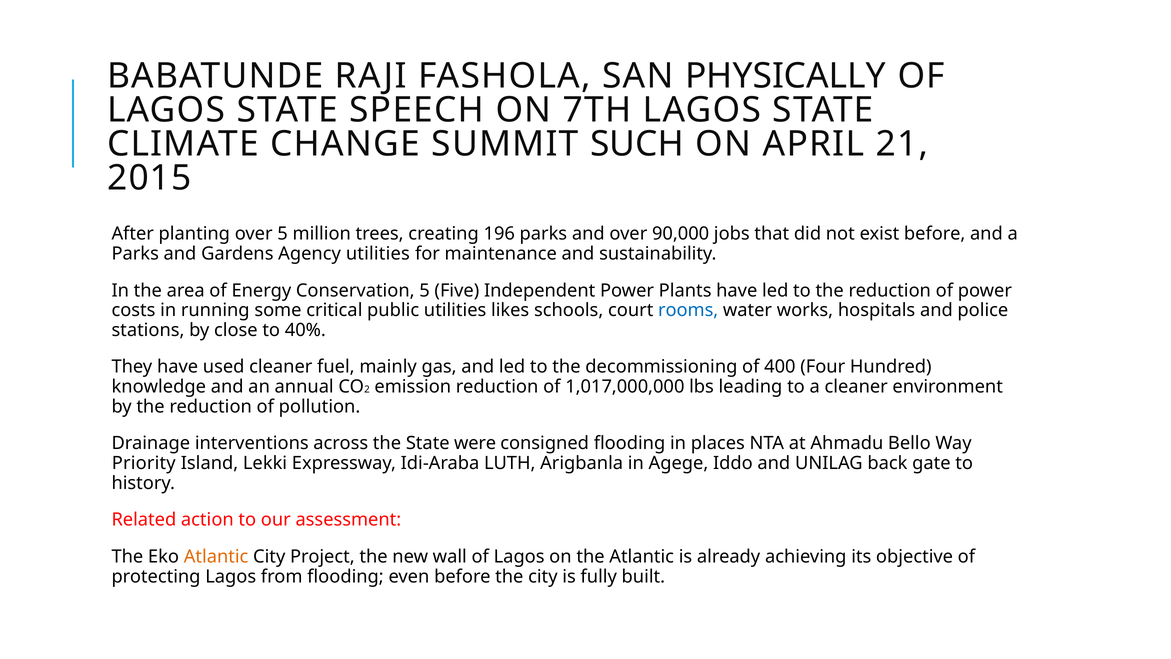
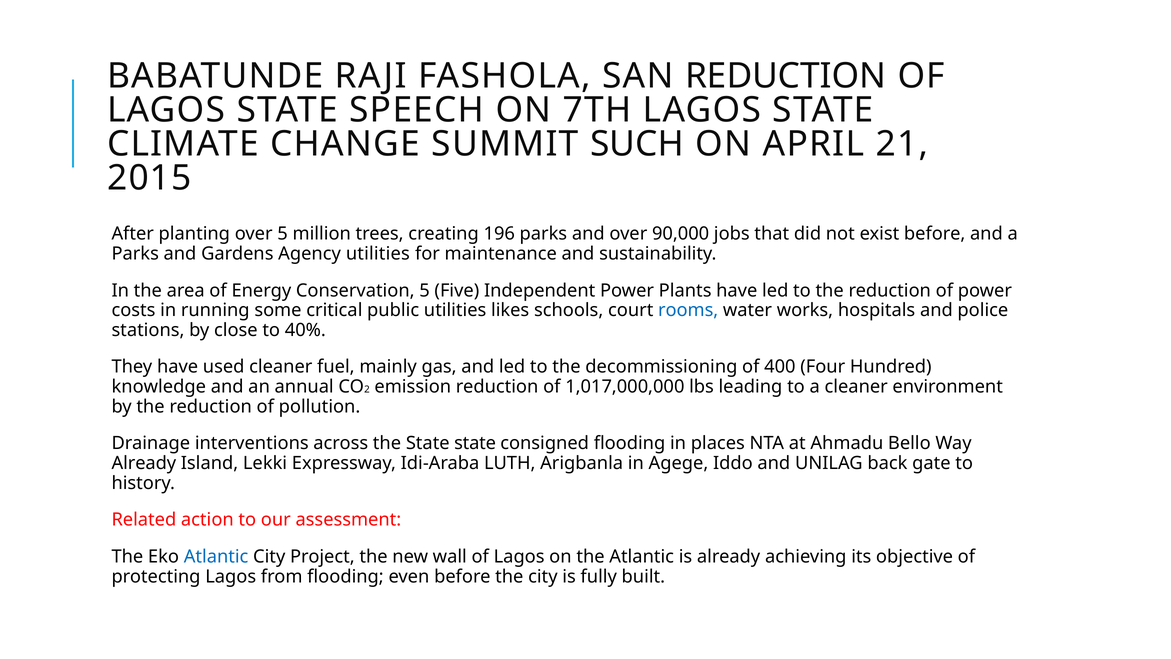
SAN PHYSICALLY: PHYSICALLY -> REDUCTION
State were: were -> state
Priority at (144, 463): Priority -> Already
Atlantic at (216, 556) colour: orange -> blue
